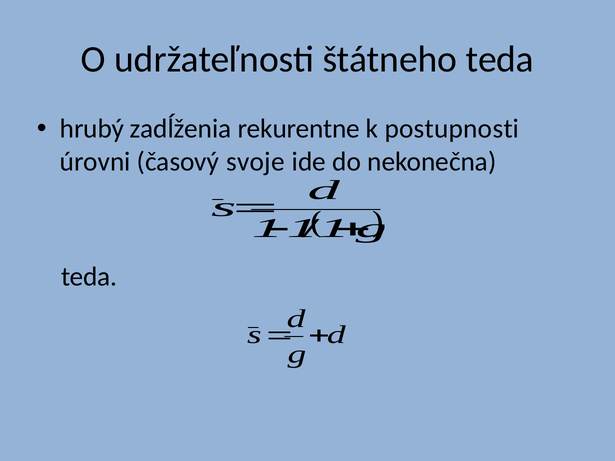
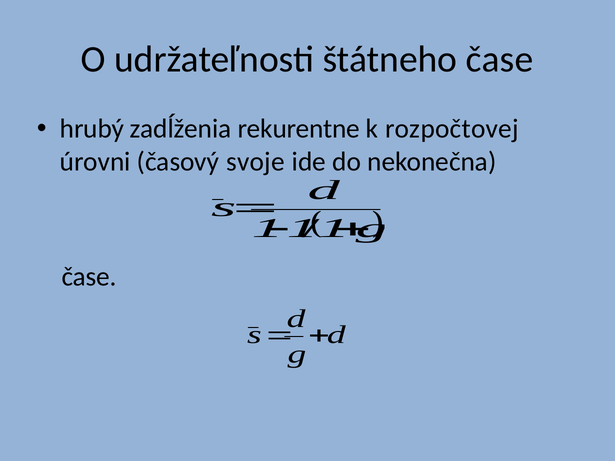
štátneho teda: teda -> čase
postupnosti: postupnosti -> rozpočtovej
teda at (89, 277): teda -> čase
